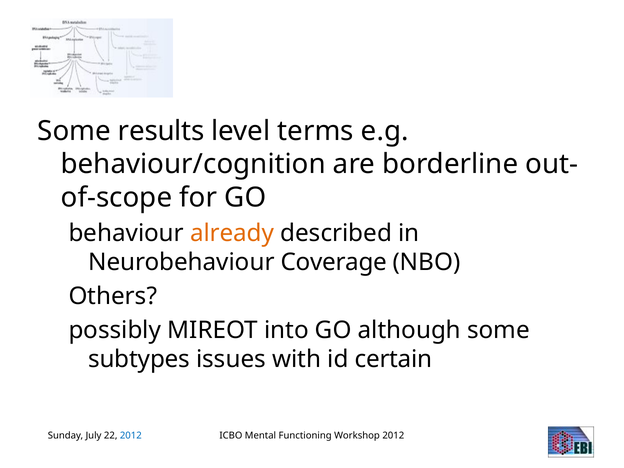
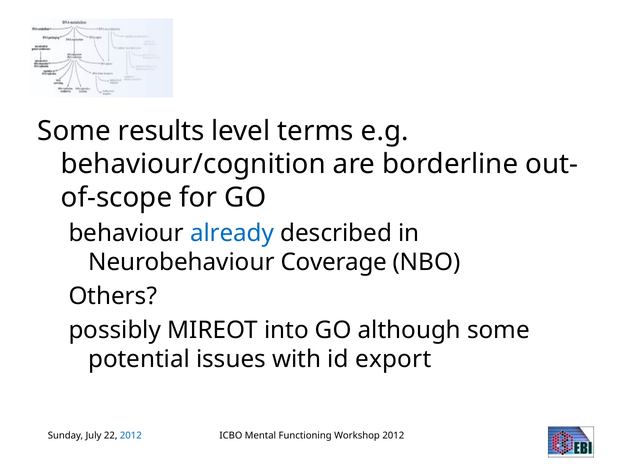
already colour: orange -> blue
subtypes: subtypes -> potential
certain: certain -> export
